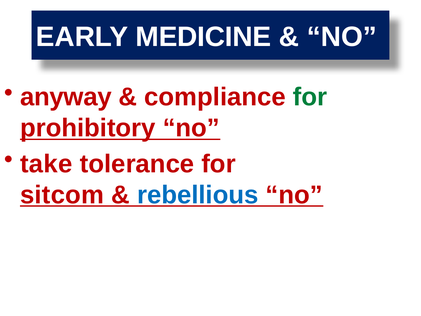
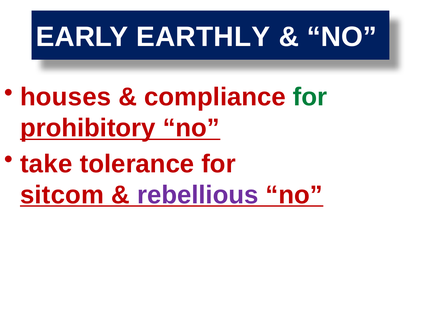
MEDICINE: MEDICINE -> EARTHLY
anyway: anyway -> houses
rebellious colour: blue -> purple
